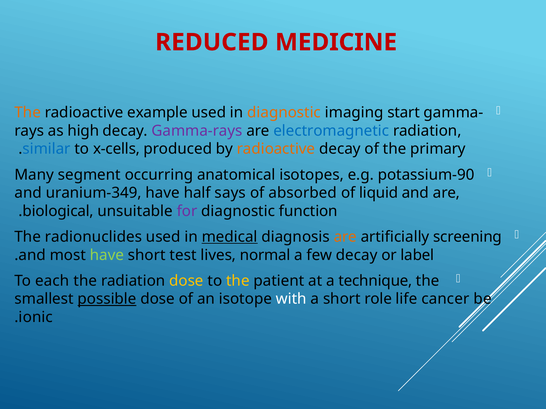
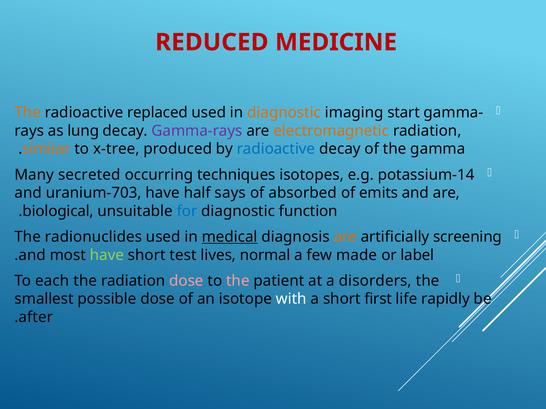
example: example -> replaced
high: high -> lung
electromagnetic colour: blue -> orange
similar colour: blue -> orange
x-cells: x-cells -> x-tree
radioactive at (276, 149) colour: orange -> blue
primary: primary -> gamma
segment: segment -> secreted
anatomical: anatomical -> techniques
potassium-90: potassium-90 -> potassium-14
uranium-349: uranium-349 -> uranium-703
liquid: liquid -> emits
for colour: purple -> blue
few decay: decay -> made
dose at (186, 281) colour: yellow -> pink
the at (238, 281) colour: yellow -> pink
technique: technique -> disorders
possible underline: present -> none
role: role -> first
cancer: cancer -> rapidly
ionic: ionic -> after
